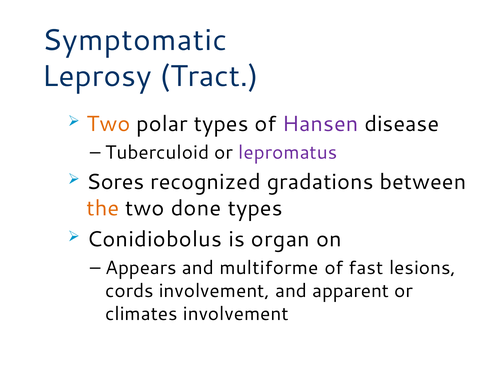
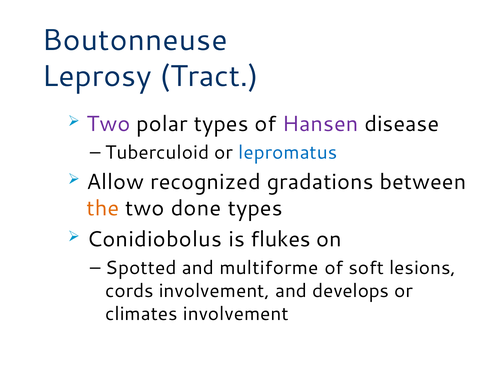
Symptomatic: Symptomatic -> Boutonneuse
Two at (108, 124) colour: orange -> purple
lepromatus colour: purple -> blue
Sores: Sores -> Allow
organ: organ -> flukes
Appears: Appears -> Spotted
fast: fast -> soft
apparent: apparent -> develops
